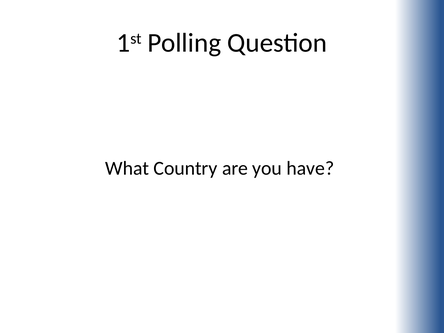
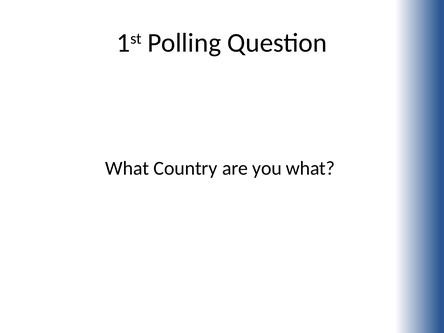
you have: have -> what
